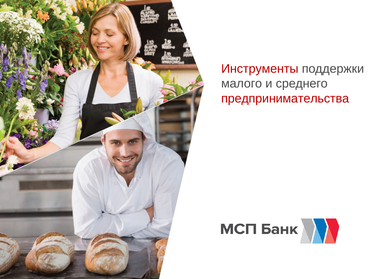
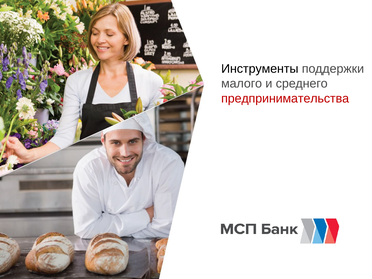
Инструменты colour: red -> black
